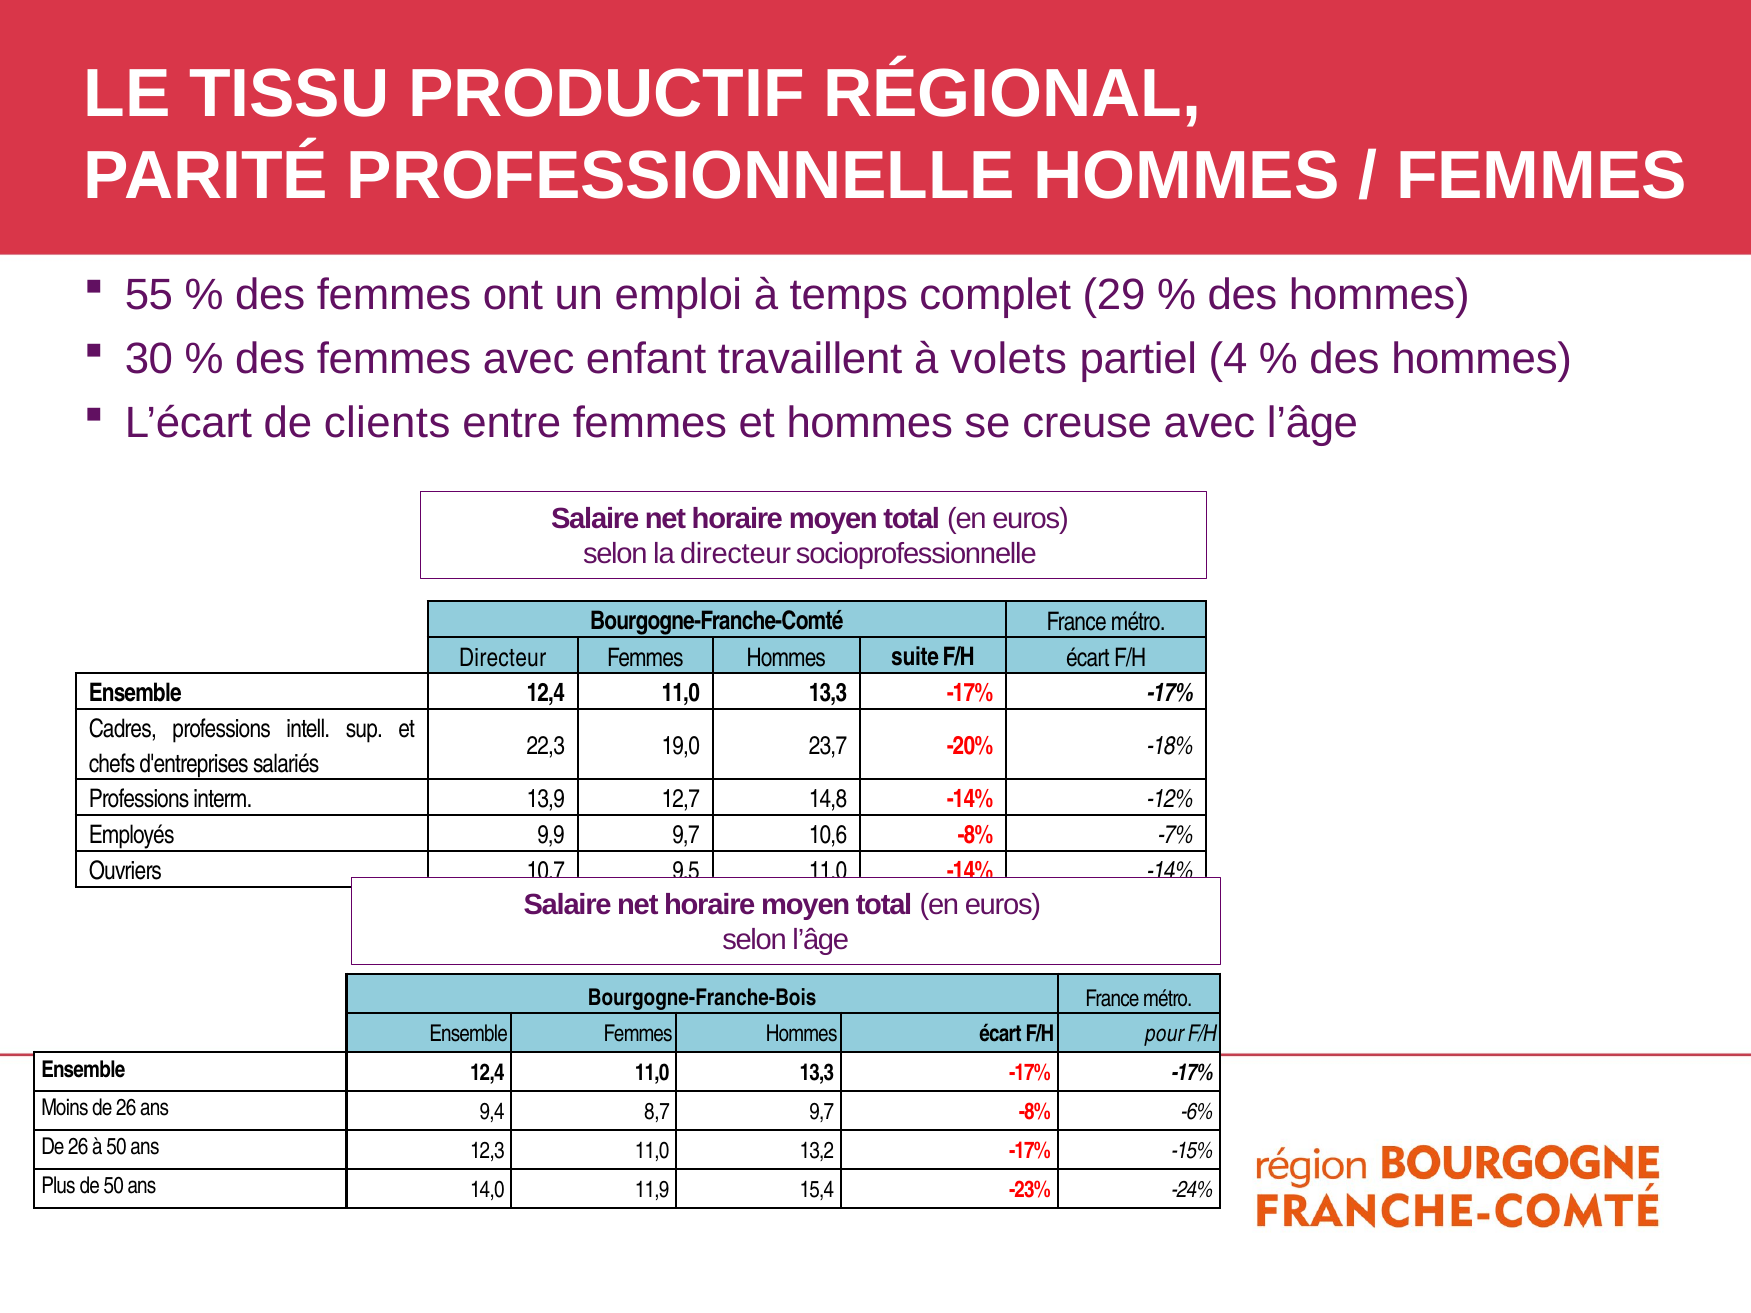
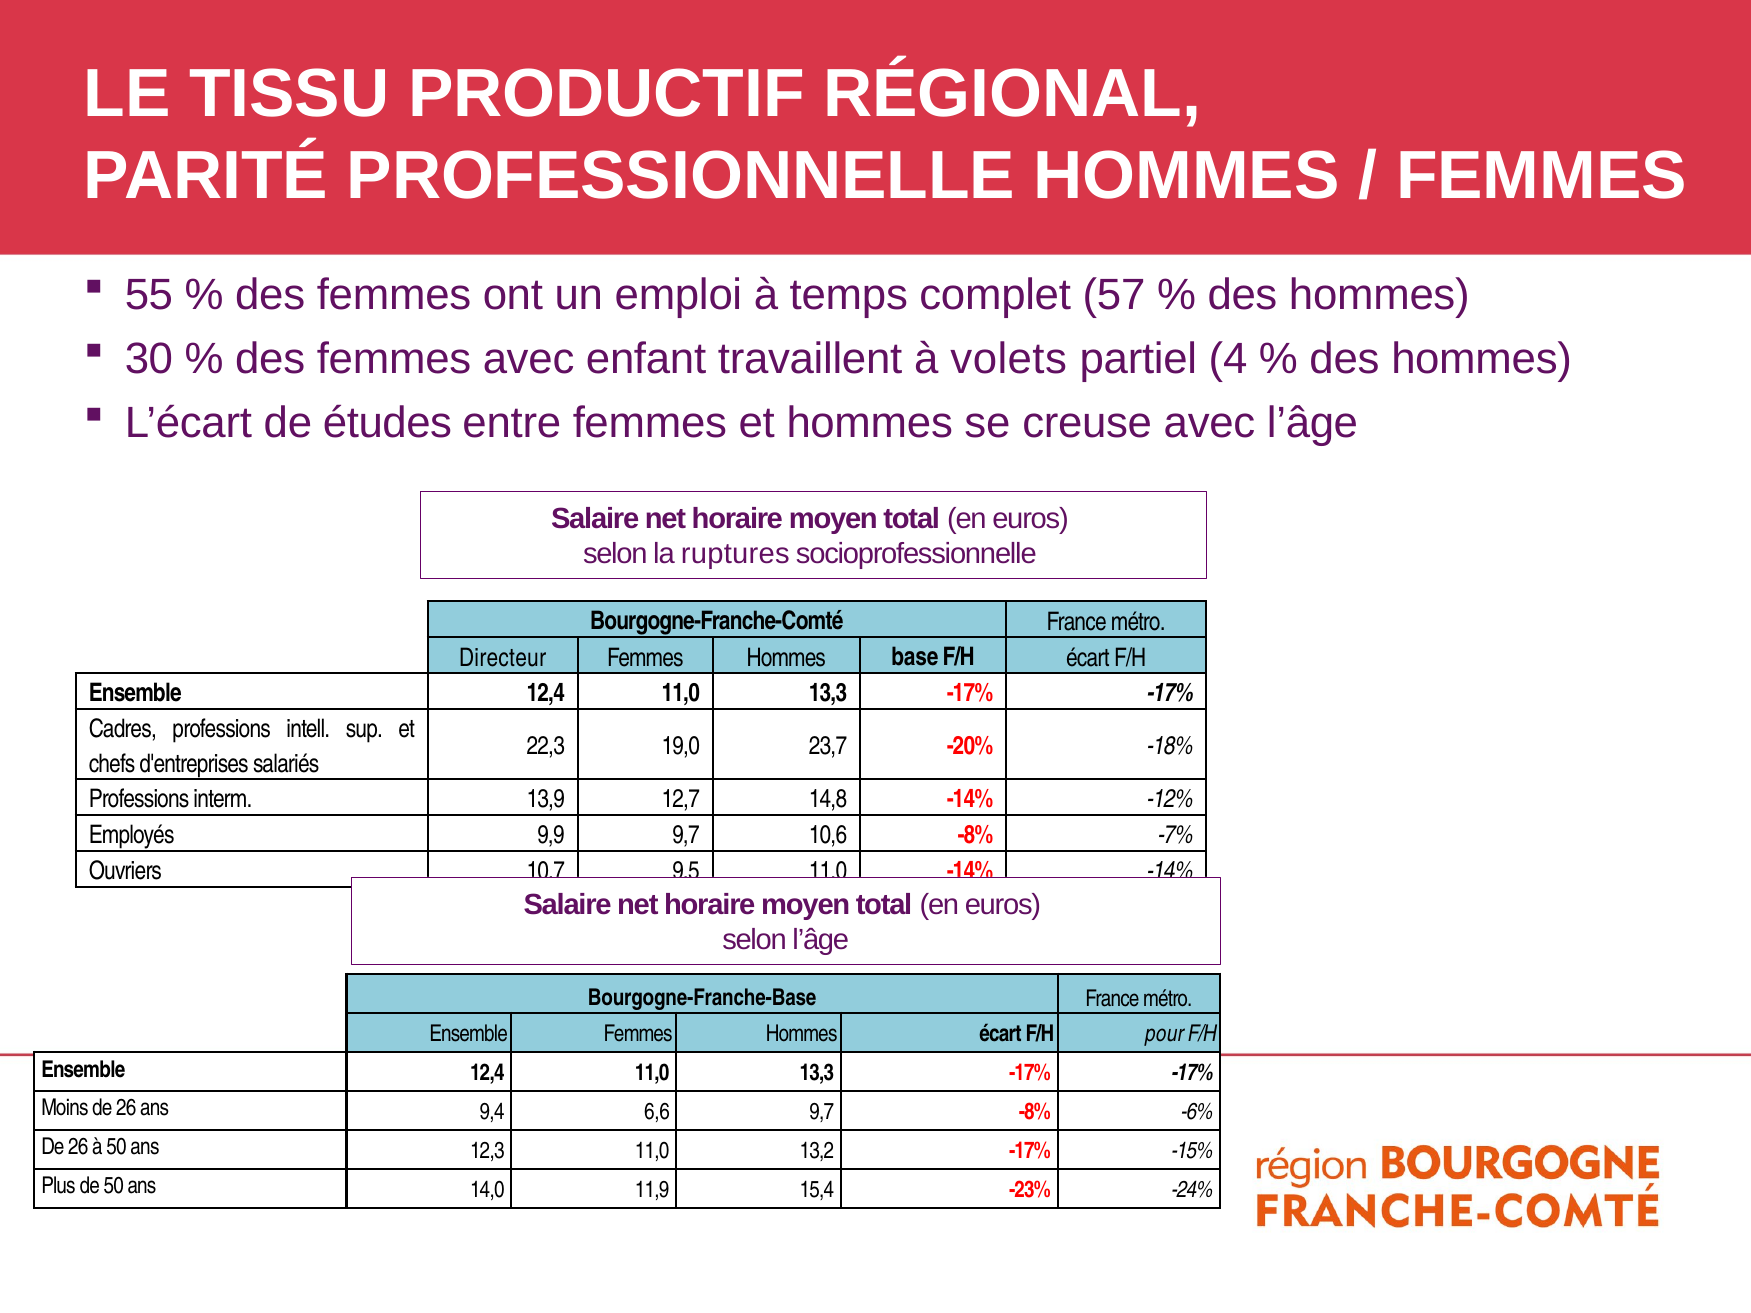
29: 29 -> 57
clients: clients -> études
la directeur: directeur -> ruptures
suite: suite -> base
Bourgogne-Franche-Bois: Bourgogne-Franche-Bois -> Bourgogne-Franche-Base
8,7: 8,7 -> 6,6
